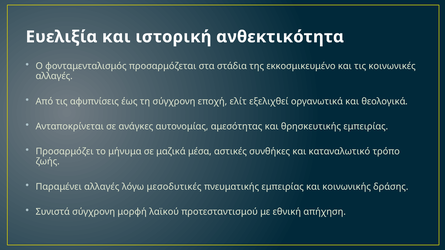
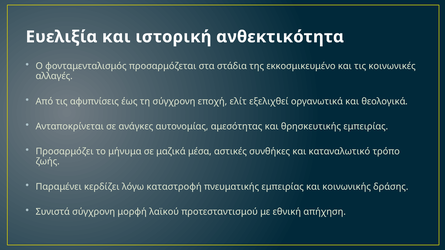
Παραμένει αλλαγές: αλλαγές -> κερδίζει
μεσοδυτικές: μεσοδυτικές -> καταστροφή
